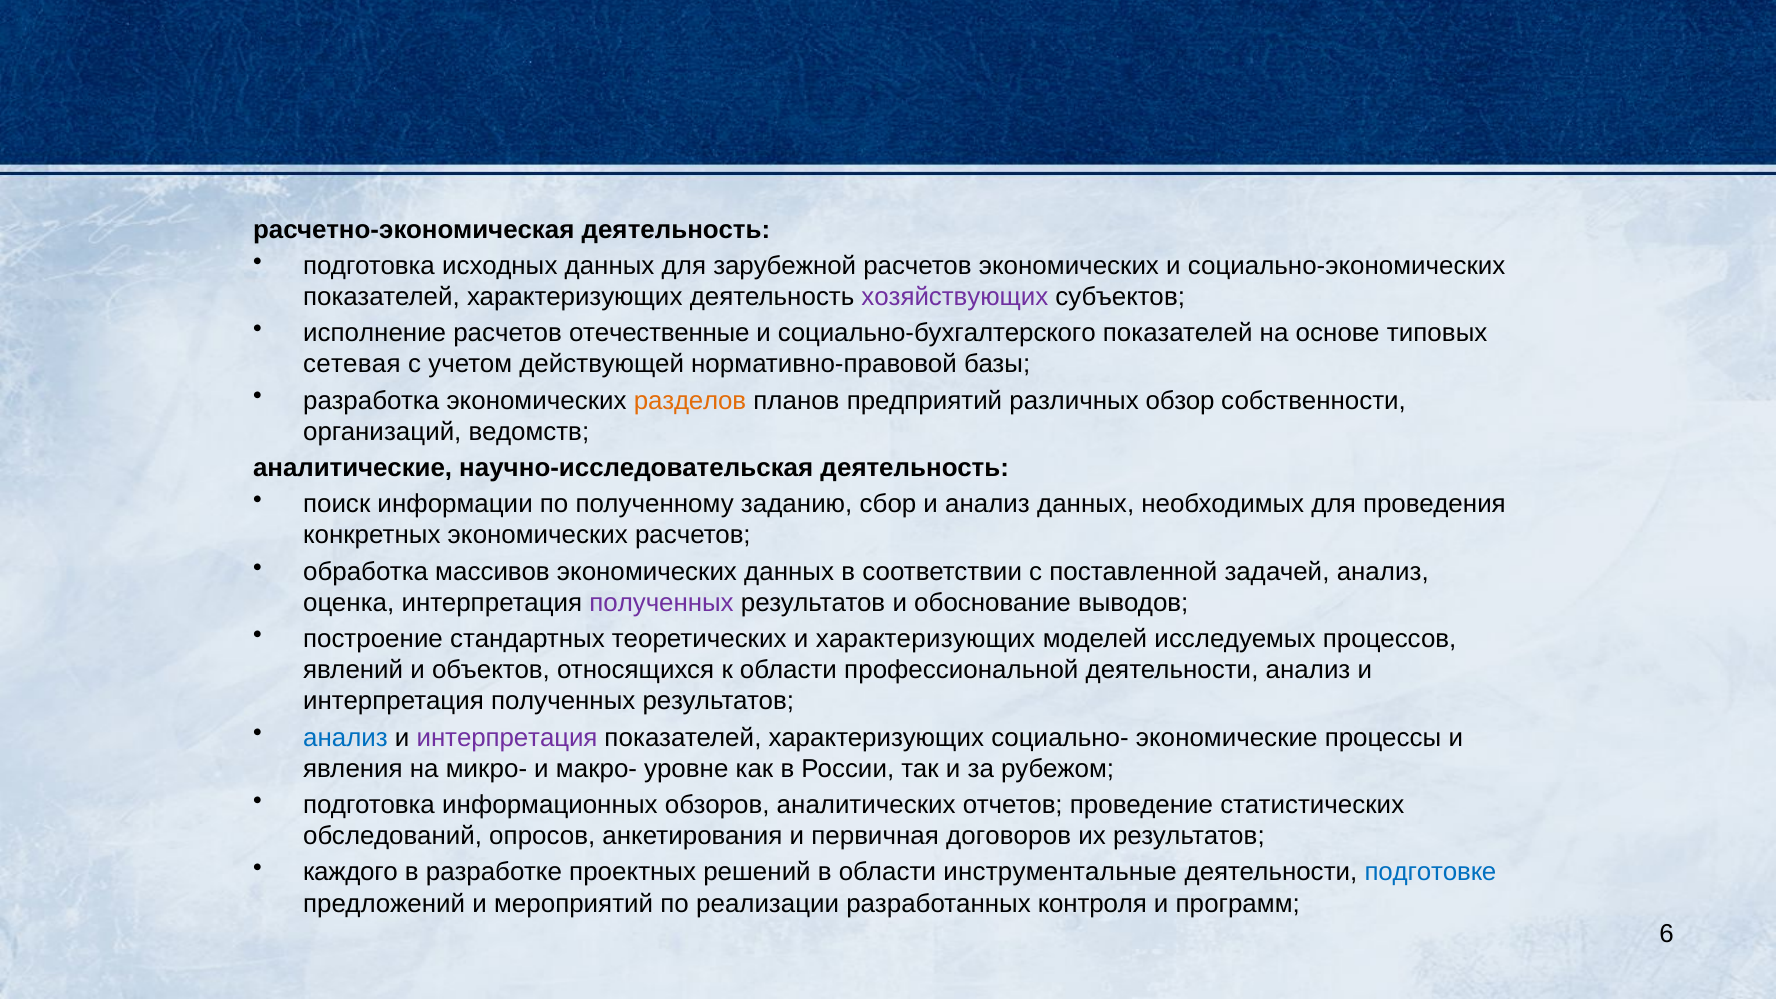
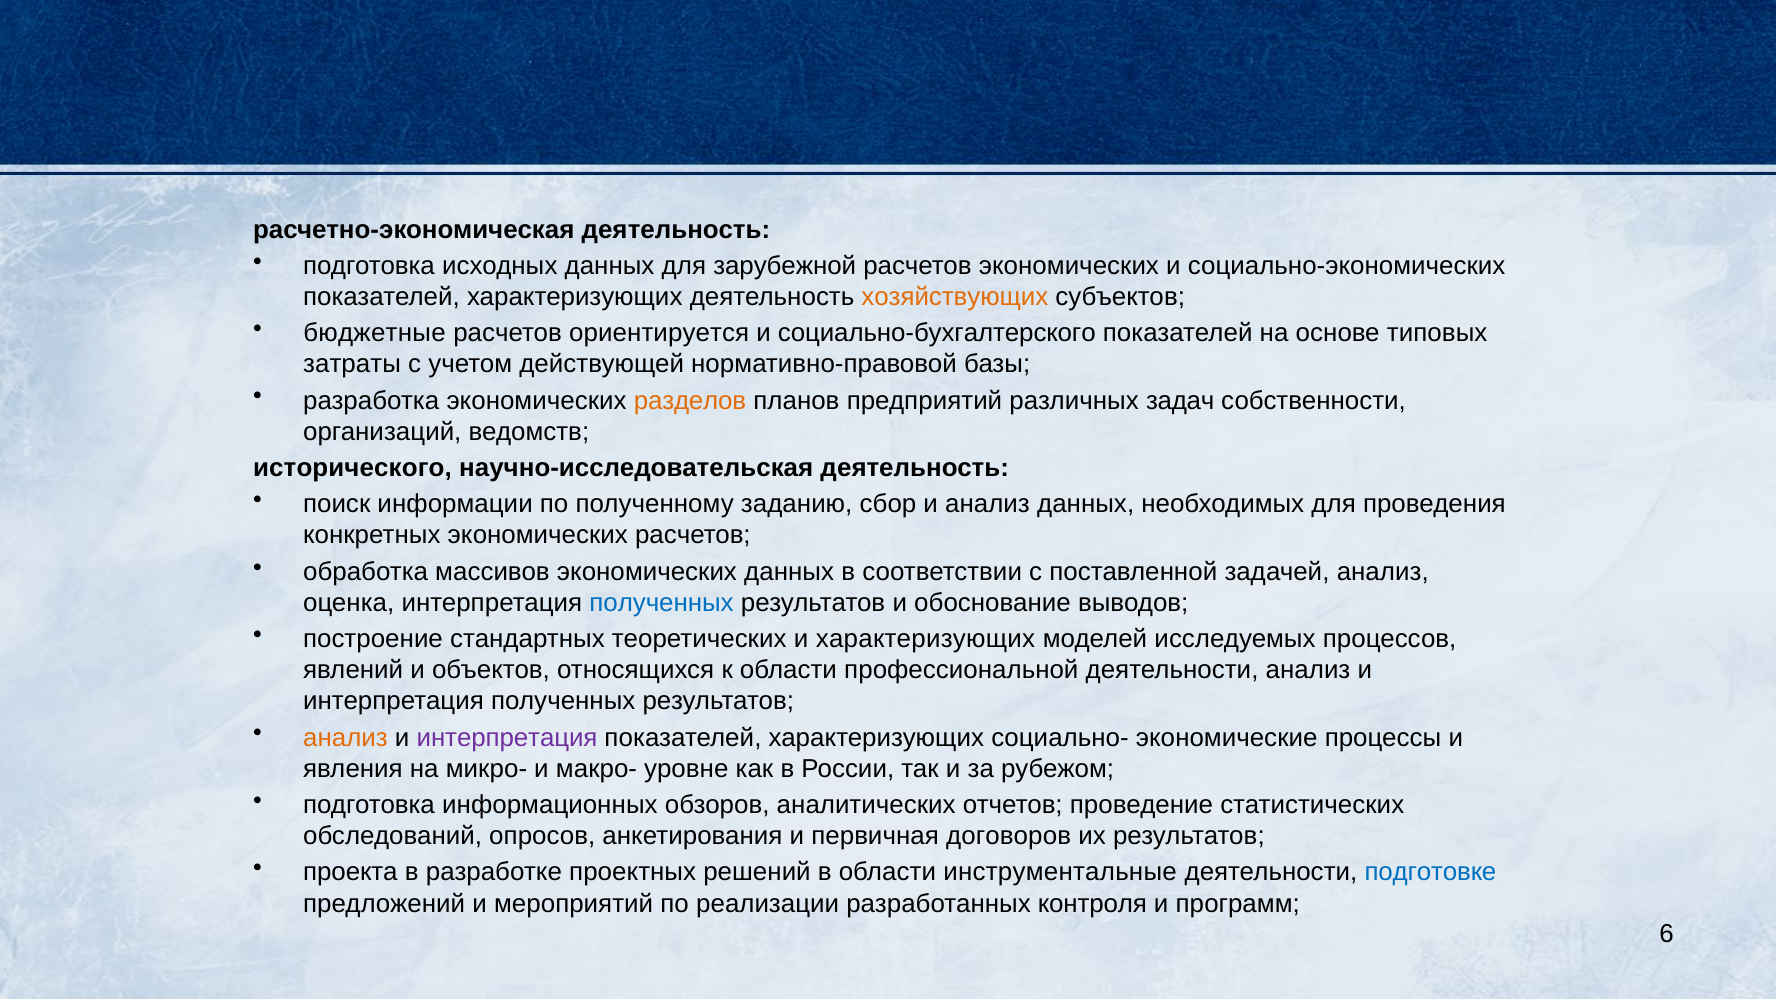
хозяйствующих colour: purple -> orange
исполнение: исполнение -> бюджетные
отечественные: отечественные -> ориентируется
сетевая: сетевая -> затраты
обзор: обзор -> задач
аналитические: аналитические -> исторического
полученных at (662, 603) colour: purple -> blue
анализ at (345, 738) colour: blue -> orange
каждого: каждого -> проекта
